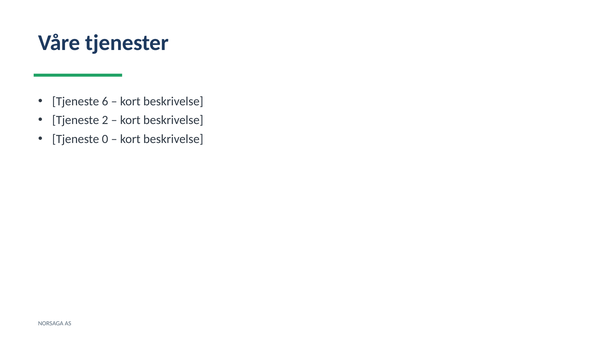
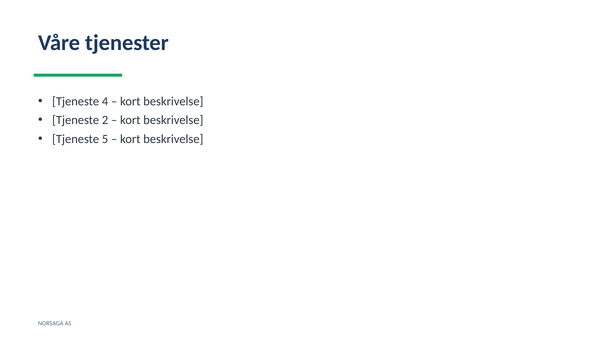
6: 6 -> 4
0: 0 -> 5
